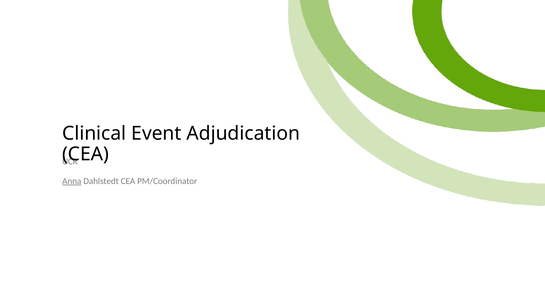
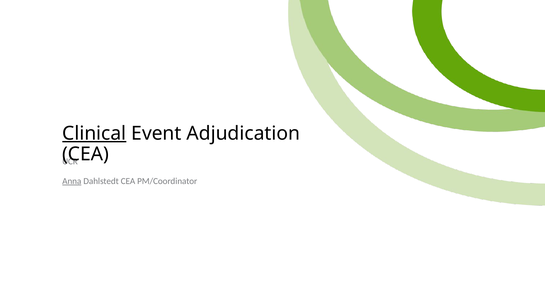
Clinical underline: none -> present
